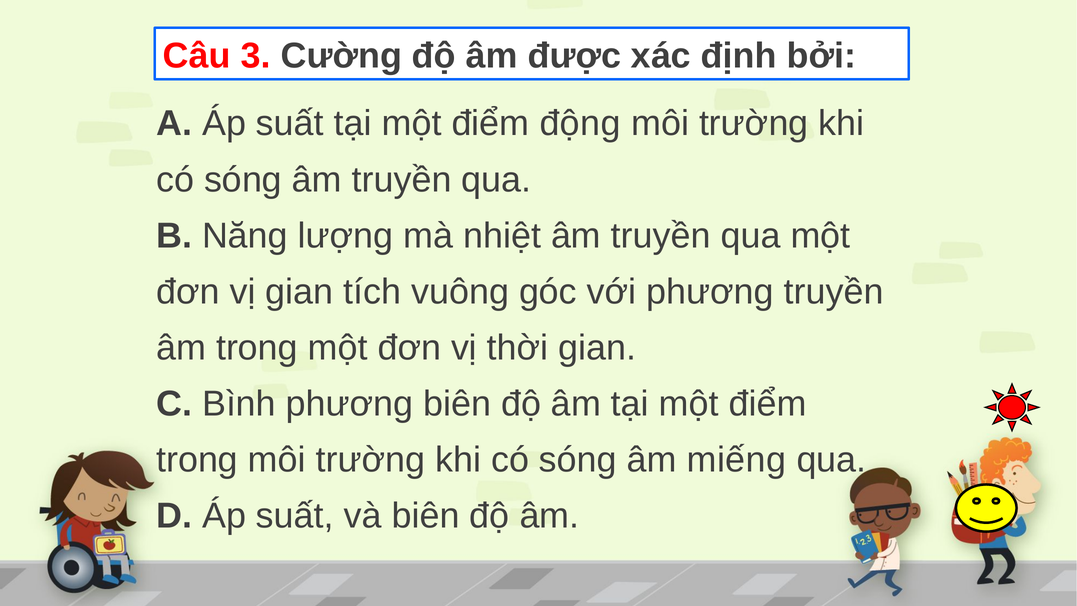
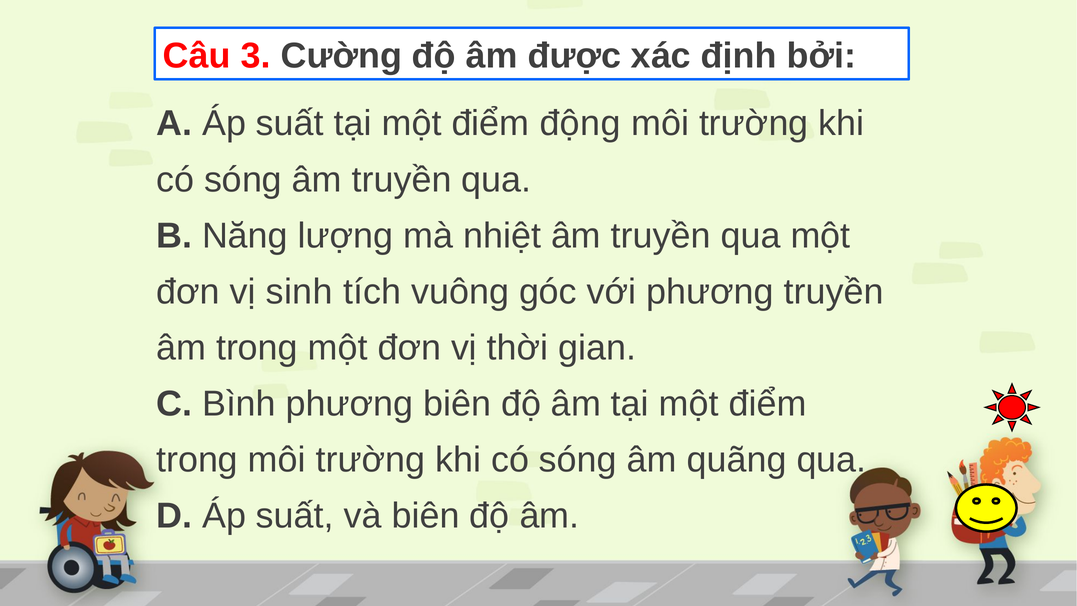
vị gian: gian -> sinh
miếng: miếng -> quãng
